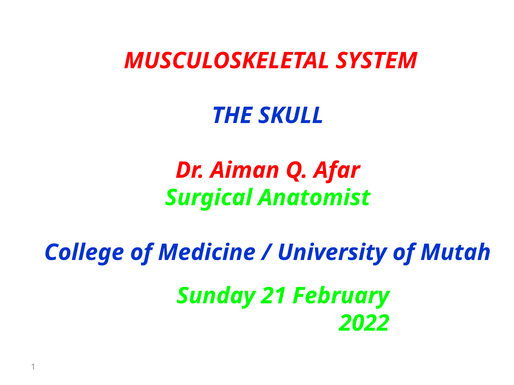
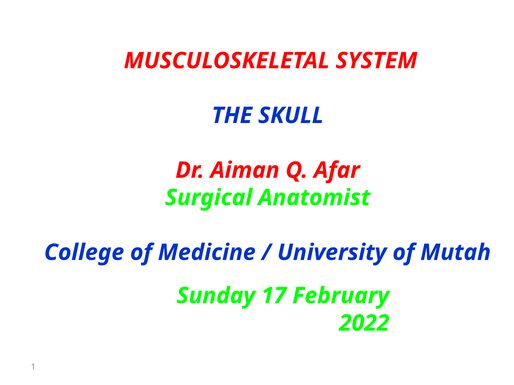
21: 21 -> 17
